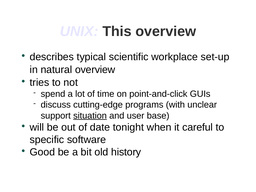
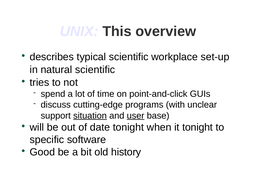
natural overview: overview -> scientific
user underline: none -> present
it careful: careful -> tonight
